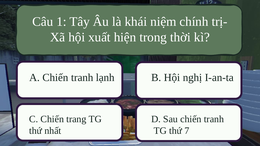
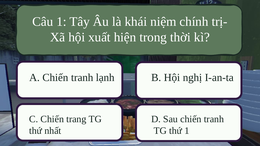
thứ 7: 7 -> 1
